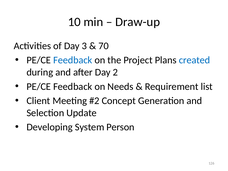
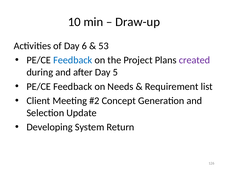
3: 3 -> 6
70: 70 -> 53
created colour: blue -> purple
2: 2 -> 5
Person: Person -> Return
